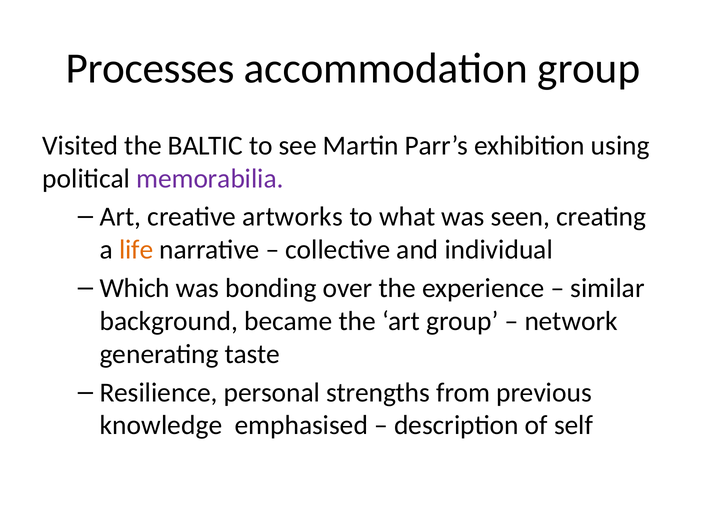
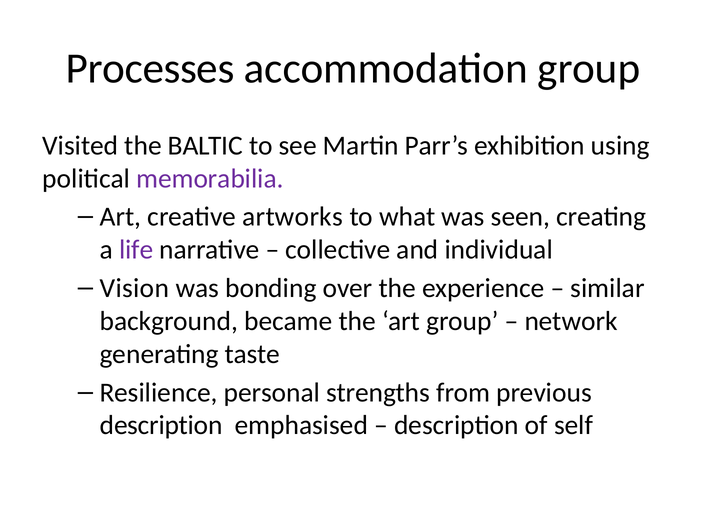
life colour: orange -> purple
Which: Which -> Vision
knowledge at (161, 426): knowledge -> description
